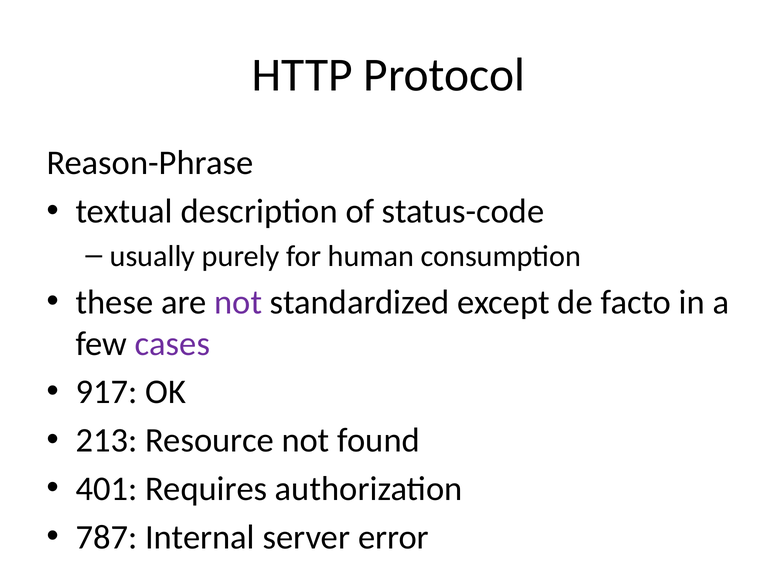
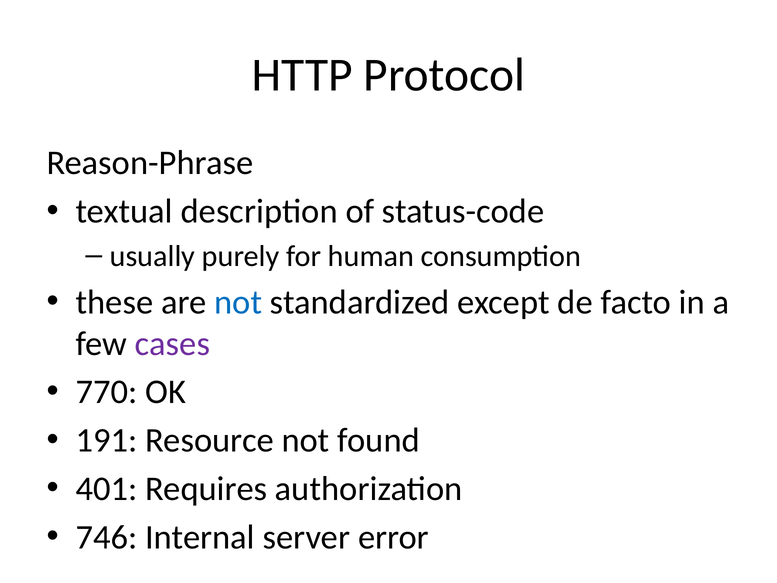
not at (238, 302) colour: purple -> blue
917: 917 -> 770
213: 213 -> 191
787: 787 -> 746
